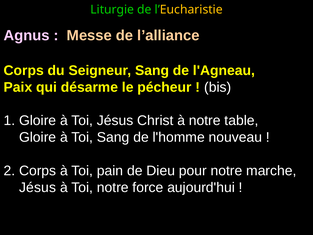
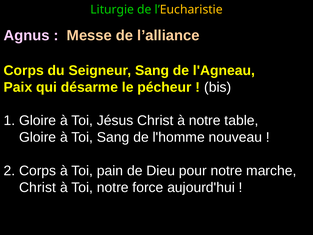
Jésus at (38, 187): Jésus -> Christ
